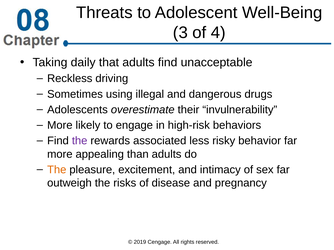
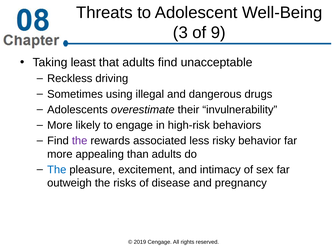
4: 4 -> 9
daily: daily -> least
The at (57, 170) colour: orange -> blue
